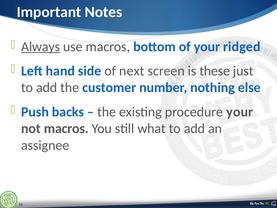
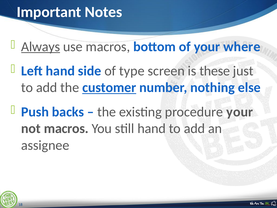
ridged: ridged -> where
next: next -> type
customer underline: none -> present
still what: what -> hand
